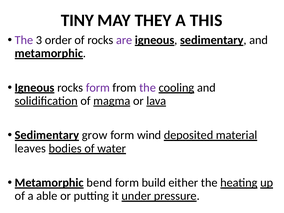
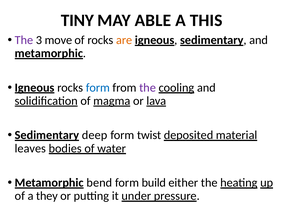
THEY: THEY -> ABLE
order: order -> move
are colour: purple -> orange
form at (98, 88) colour: purple -> blue
grow: grow -> deep
wind: wind -> twist
able: able -> they
